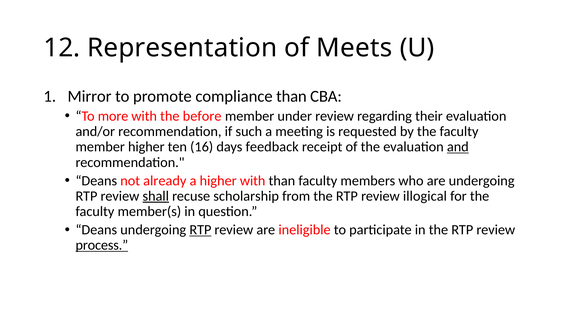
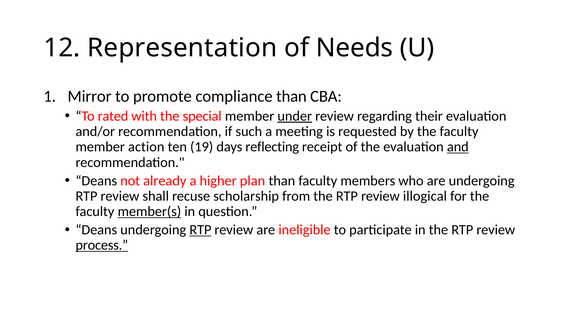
Meets: Meets -> Needs
more: more -> rated
before: before -> special
under underline: none -> present
member higher: higher -> action
16: 16 -> 19
feedback: feedback -> reflecting
higher with: with -> plan
shall underline: present -> none
member(s underline: none -> present
